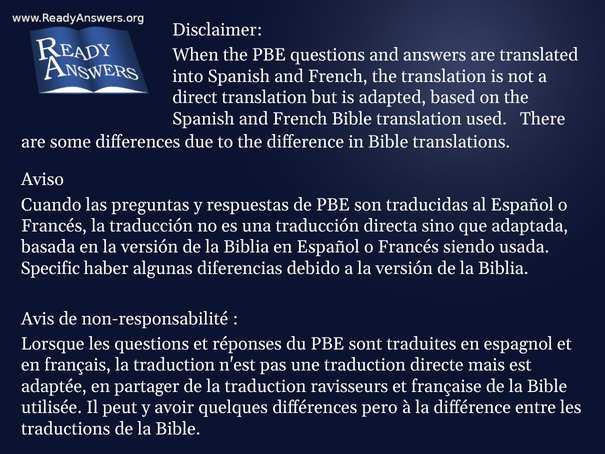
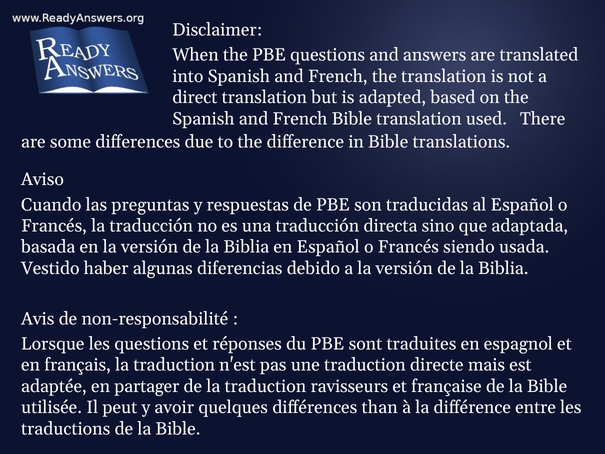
Specific: Specific -> Vestido
pero: pero -> than
